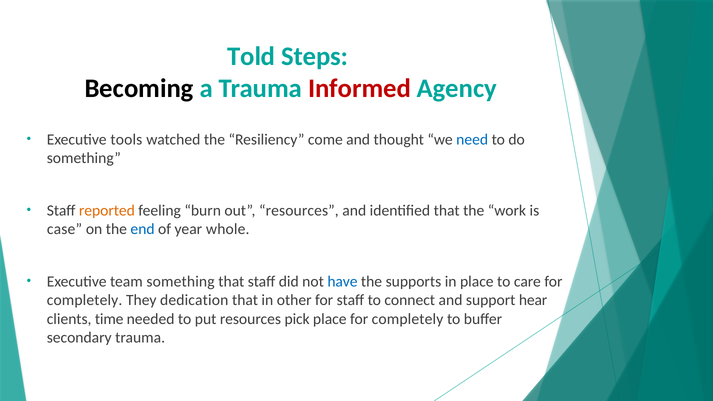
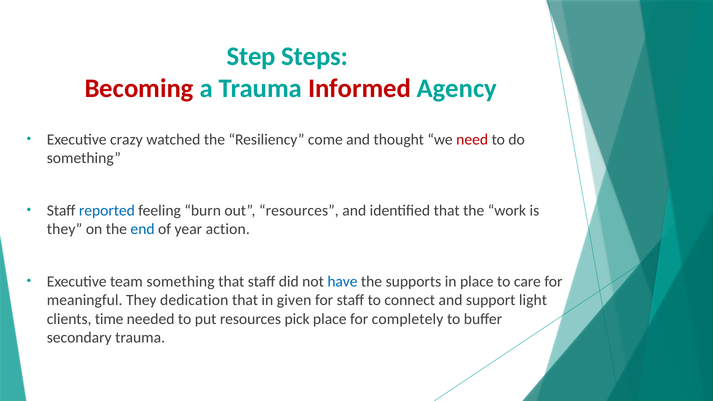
Told: Told -> Step
Becoming colour: black -> red
tools: tools -> crazy
need colour: blue -> red
reported colour: orange -> blue
case at (65, 229): case -> they
whole: whole -> action
completely at (85, 300): completely -> meaningful
other: other -> given
hear: hear -> light
